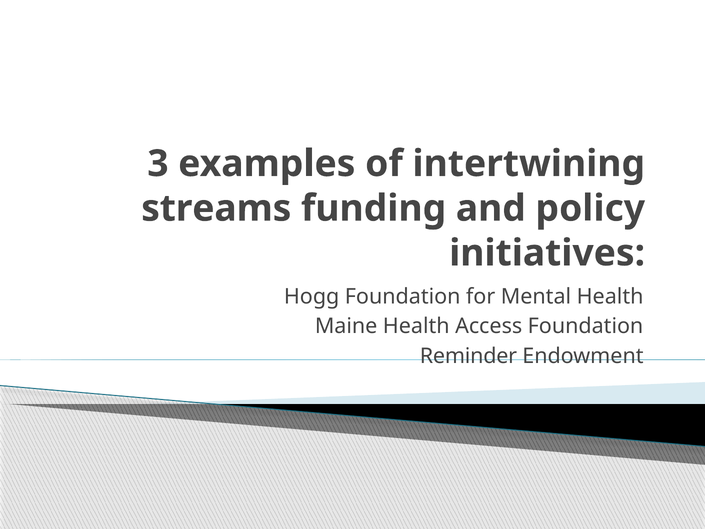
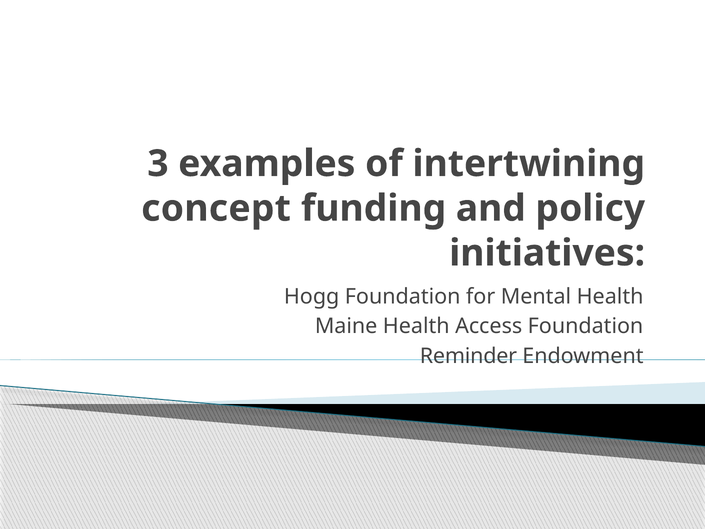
streams: streams -> concept
